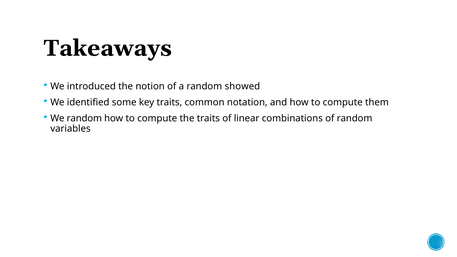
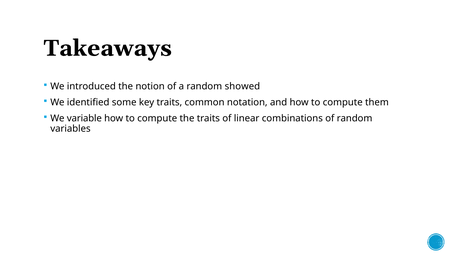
We random: random -> variable
